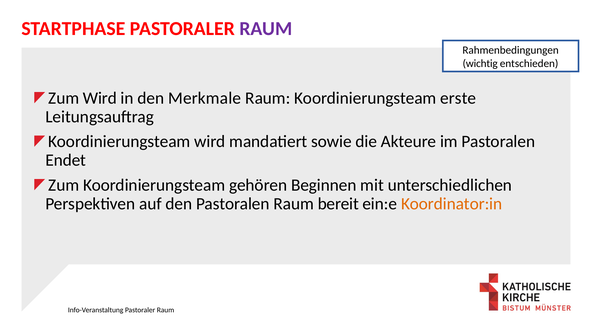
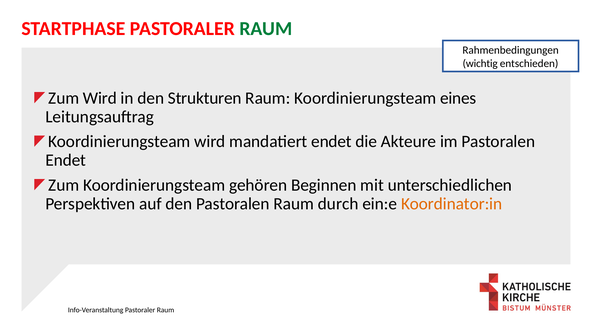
RAUM at (266, 29) colour: purple -> green
Merkmale: Merkmale -> Strukturen
erste: erste -> eines
mandatiert sowie: sowie -> endet
bereit: bereit -> durch
